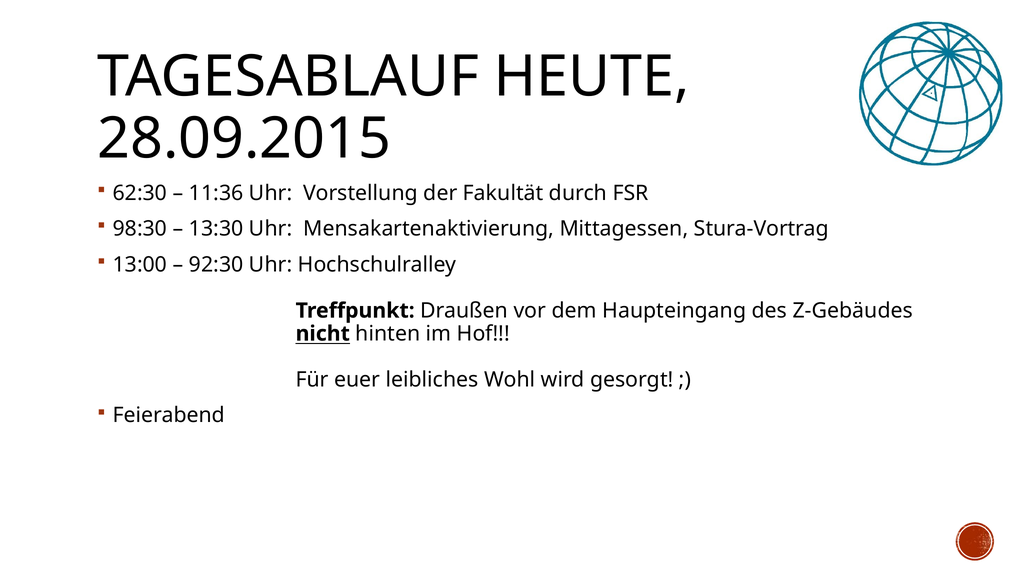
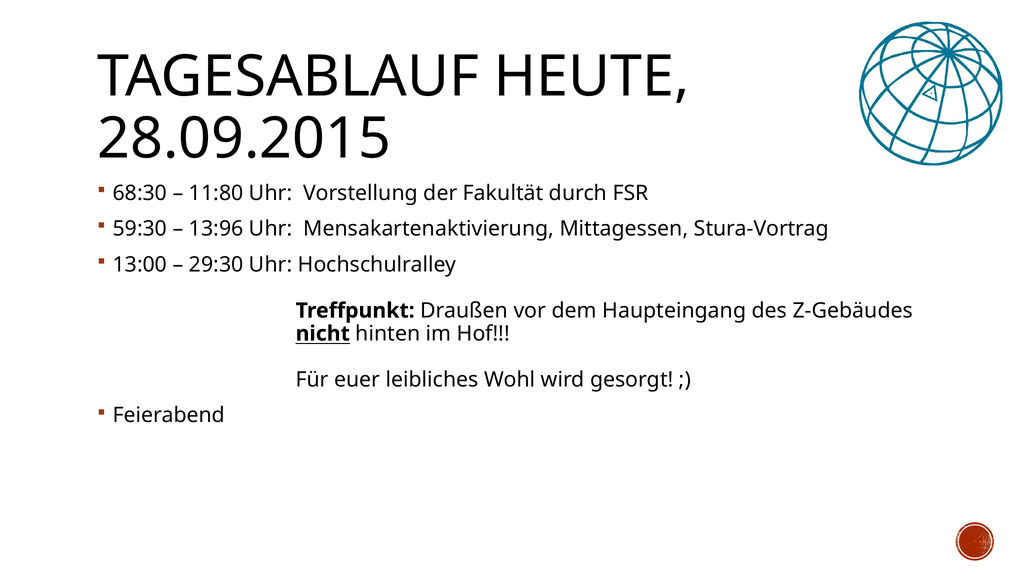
62:30: 62:30 -> 68:30
11:36: 11:36 -> 11:80
98:30: 98:30 -> 59:30
13:30: 13:30 -> 13:96
92:30: 92:30 -> 29:30
